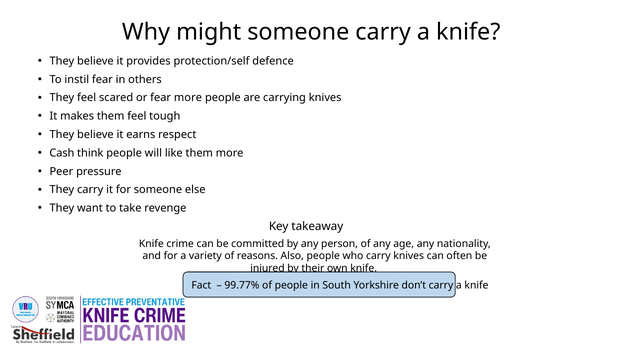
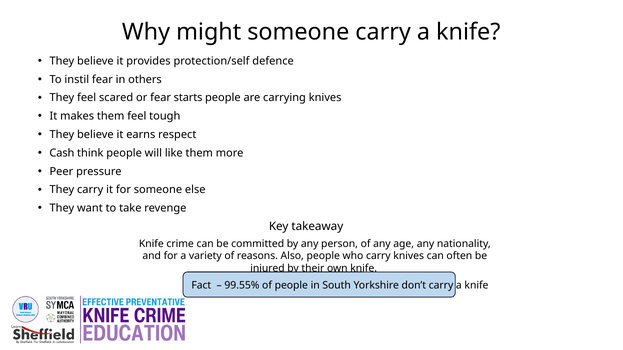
fear more: more -> starts
99.77%: 99.77% -> 99.55%
